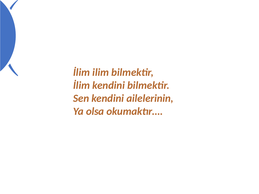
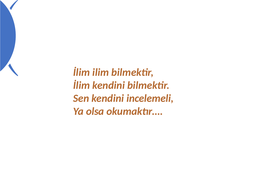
ailelerinin: ailelerinin -> incelemeli
